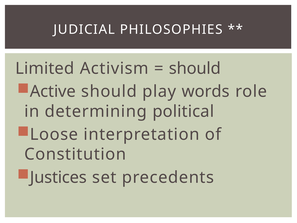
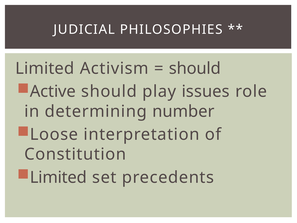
words: words -> issues
political: political -> number
Justices at (58, 177): Justices -> Limited
